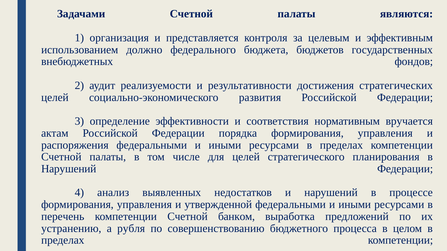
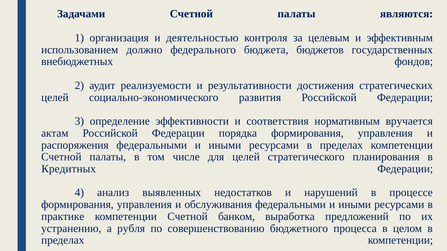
представляется: представляется -> деятельностью
Нарушений at (69, 169): Нарушений -> Кредитных
утвержденной: утвержденной -> обслуживания
перечень: перечень -> практике
